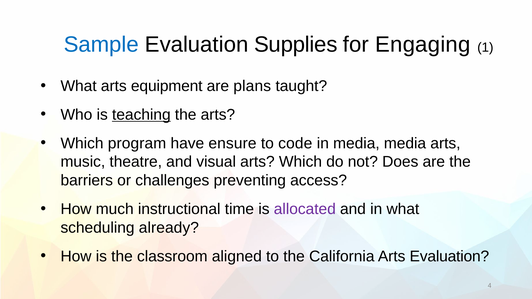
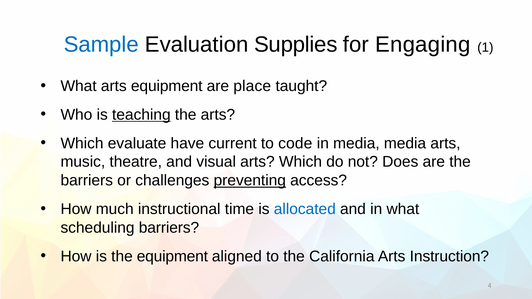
plans: plans -> place
program: program -> evaluate
ensure: ensure -> current
preventing underline: none -> present
allocated colour: purple -> blue
scheduling already: already -> barriers
the classroom: classroom -> equipment
Arts Evaluation: Evaluation -> Instruction
